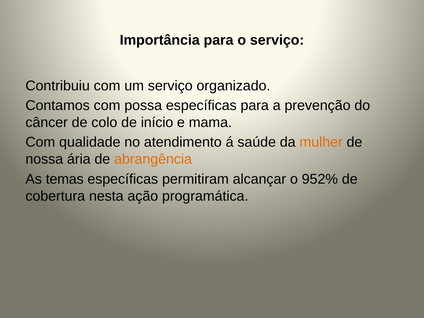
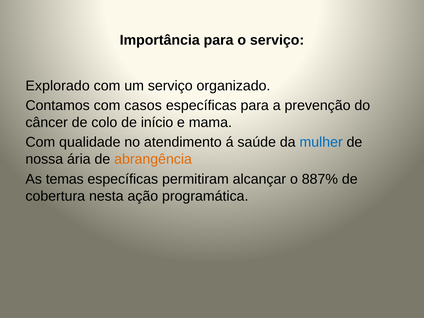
Contribuiu: Contribuiu -> Explorado
possa: possa -> casos
mulher colour: orange -> blue
952%: 952% -> 887%
